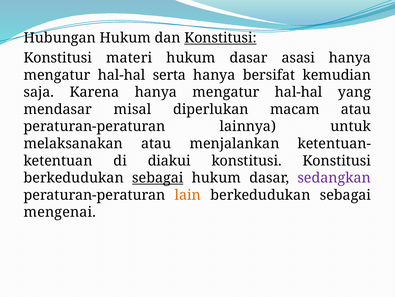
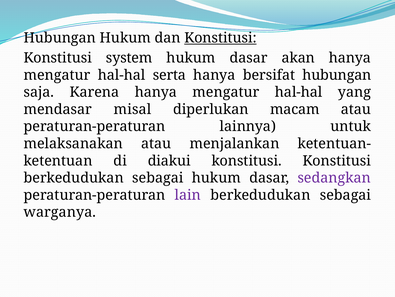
materi: materi -> system
asasi: asasi -> akan
bersifat kemudian: kemudian -> hubungan
sebagai at (158, 178) underline: present -> none
lain colour: orange -> purple
mengenai: mengenai -> warganya
